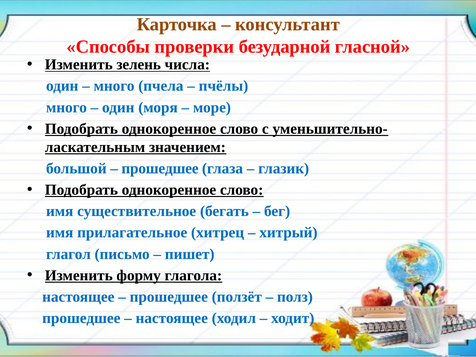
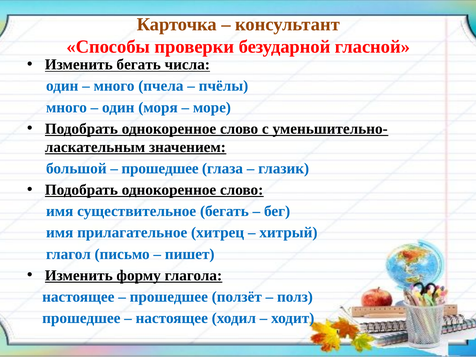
Изменить зелень: зелень -> бегать
